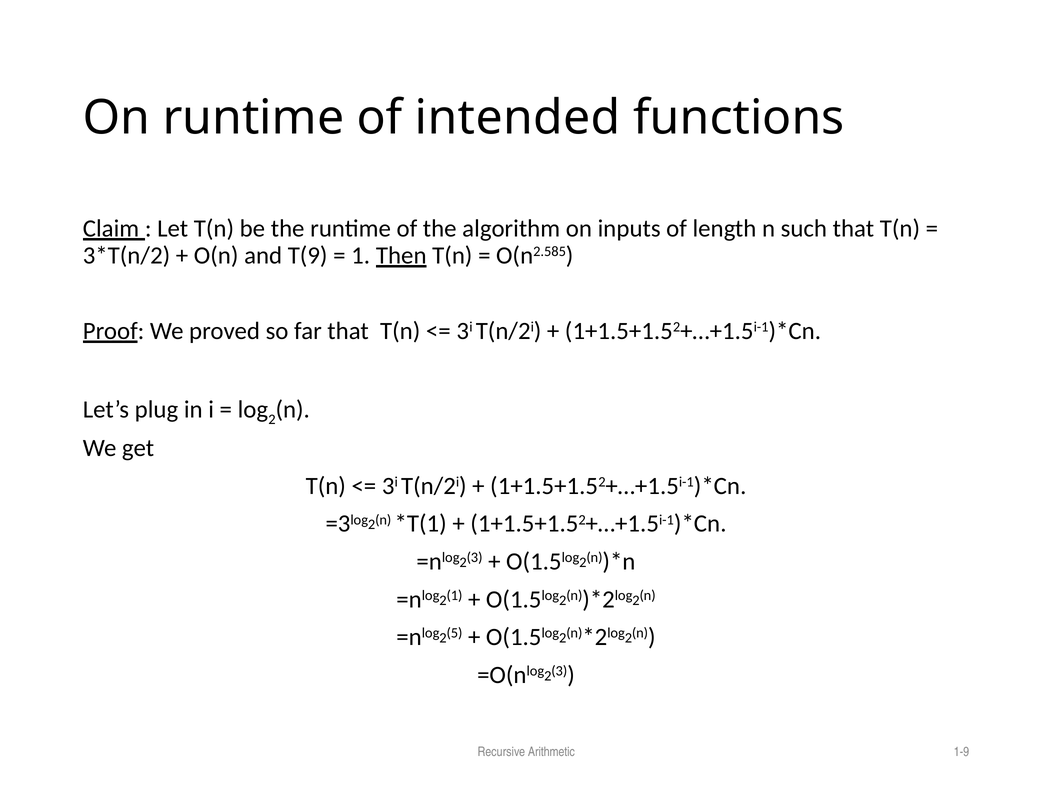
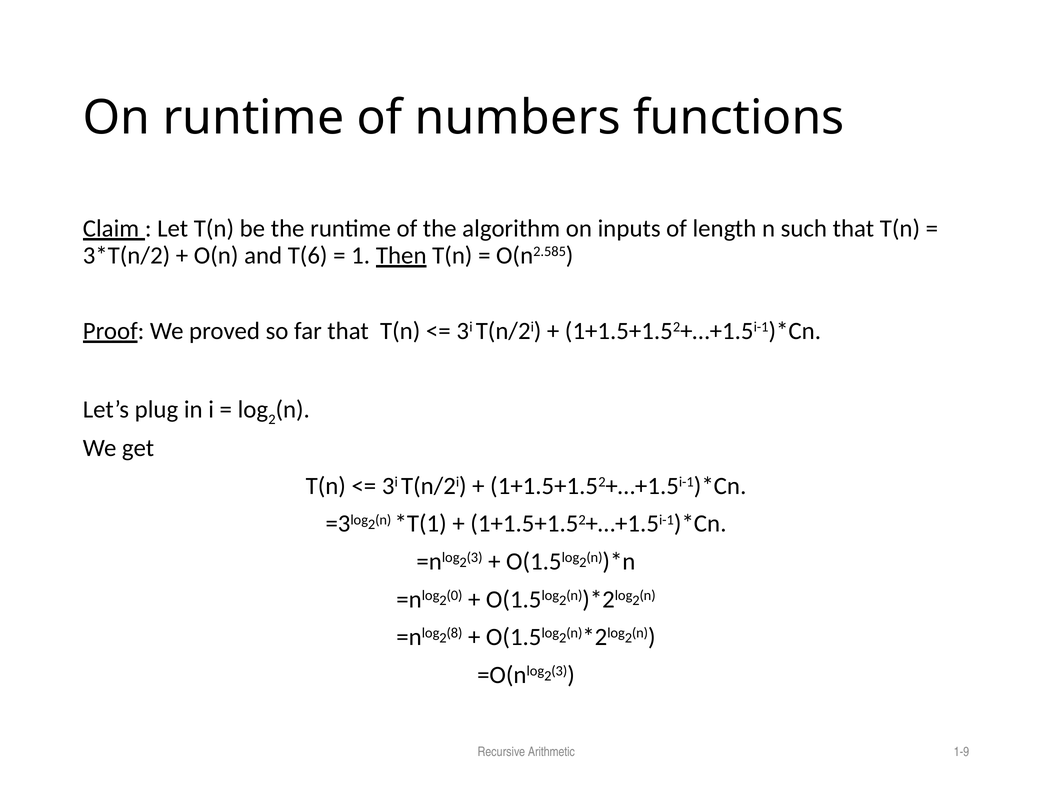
intended: intended -> numbers
T(9: T(9 -> T(6
1 at (455, 595): 1 -> 0
5: 5 -> 8
